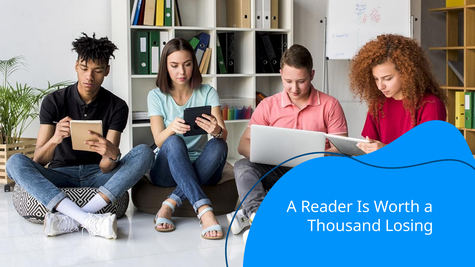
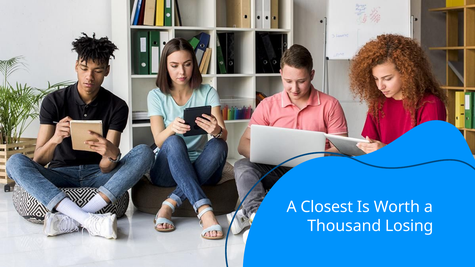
Reader: Reader -> Closest
